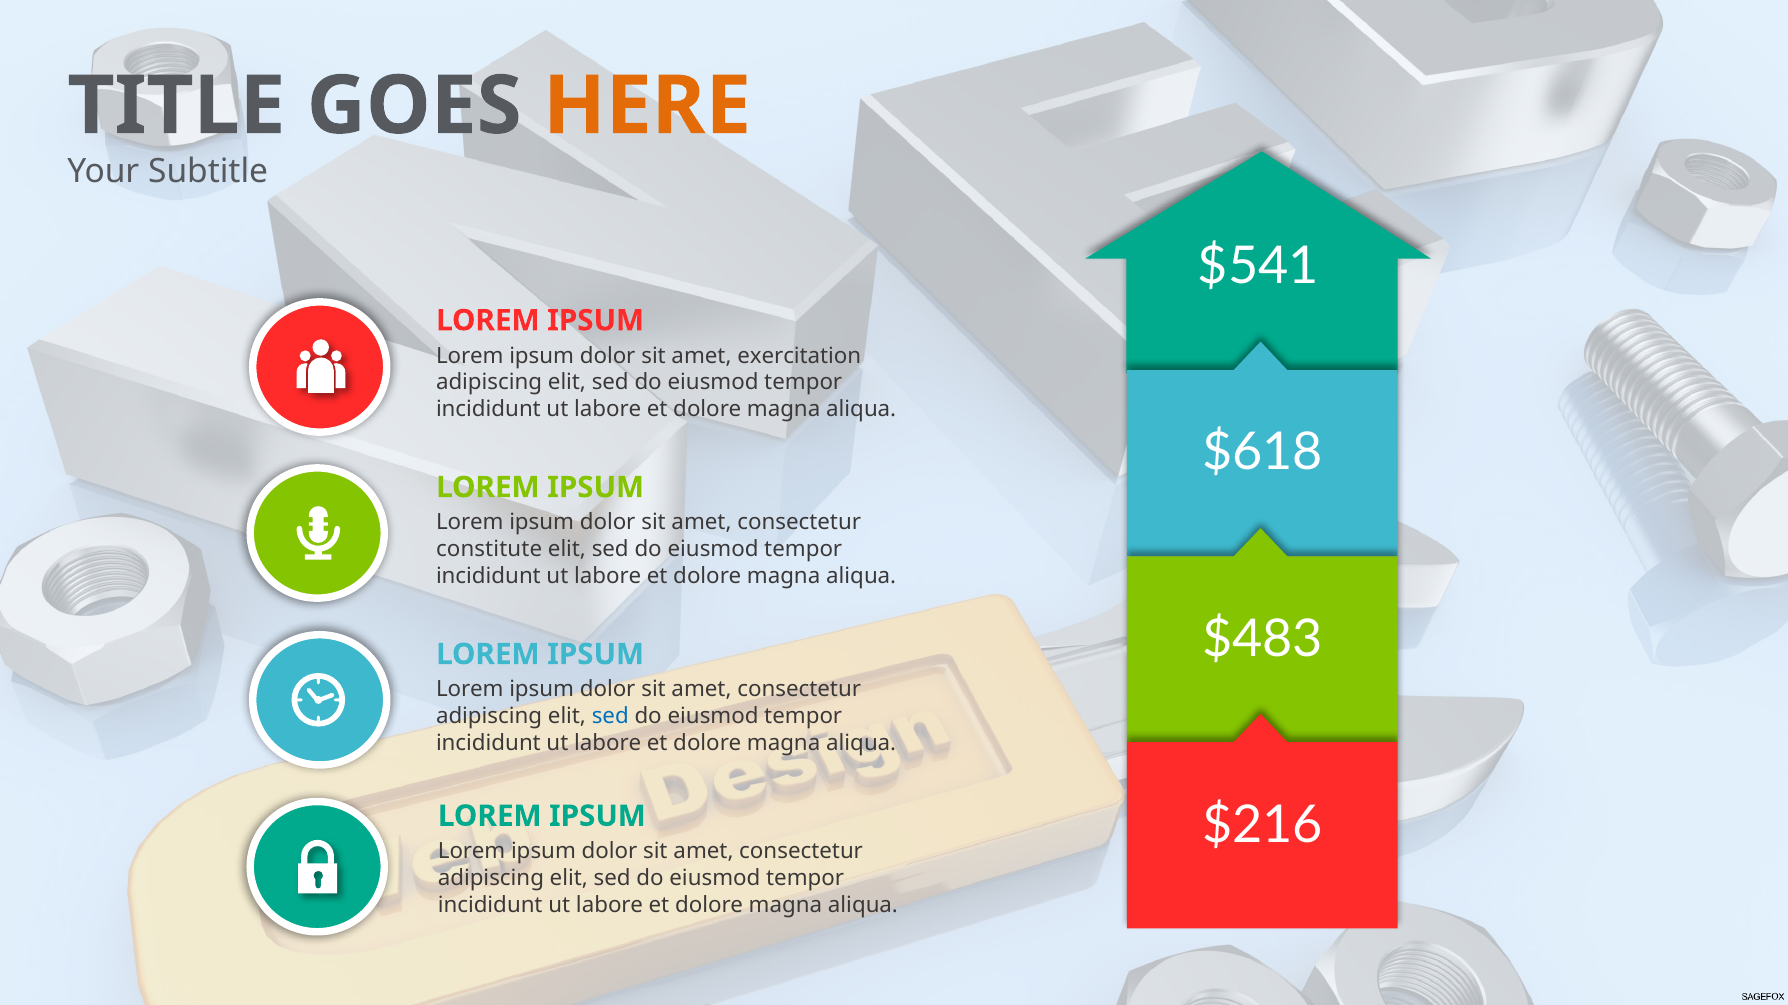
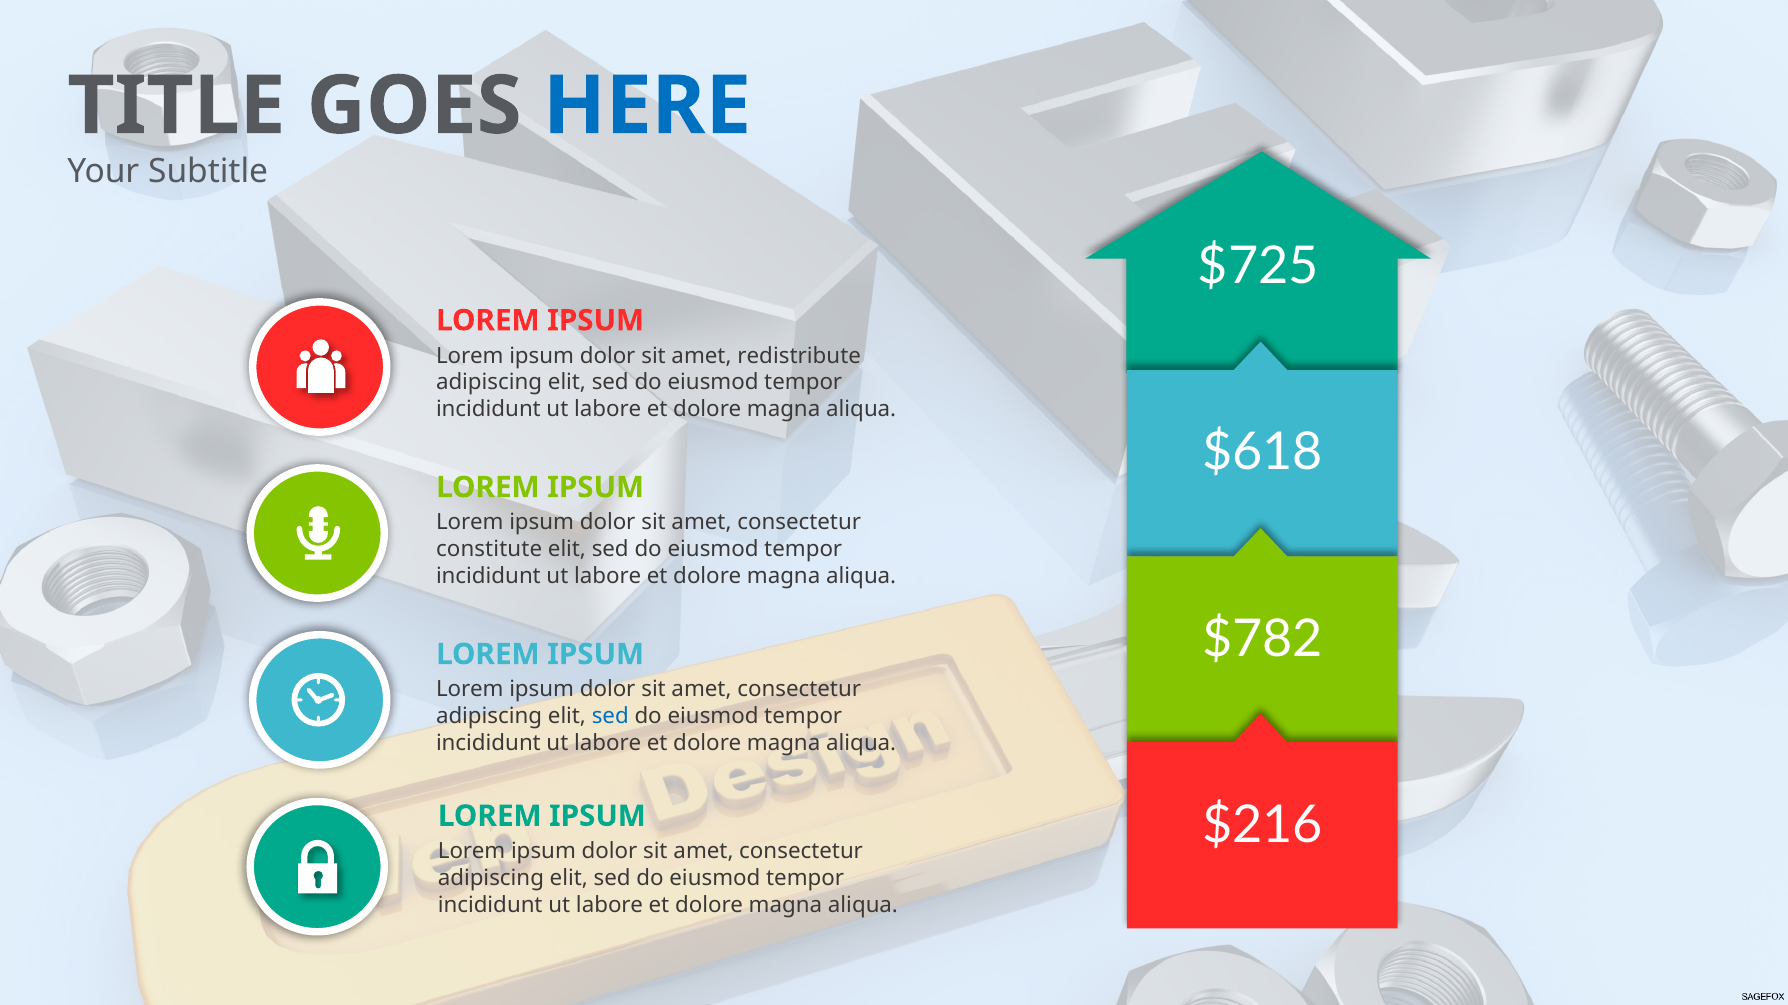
HERE colour: orange -> blue
$541: $541 -> $725
exercitation: exercitation -> redistribute
$483: $483 -> $782
